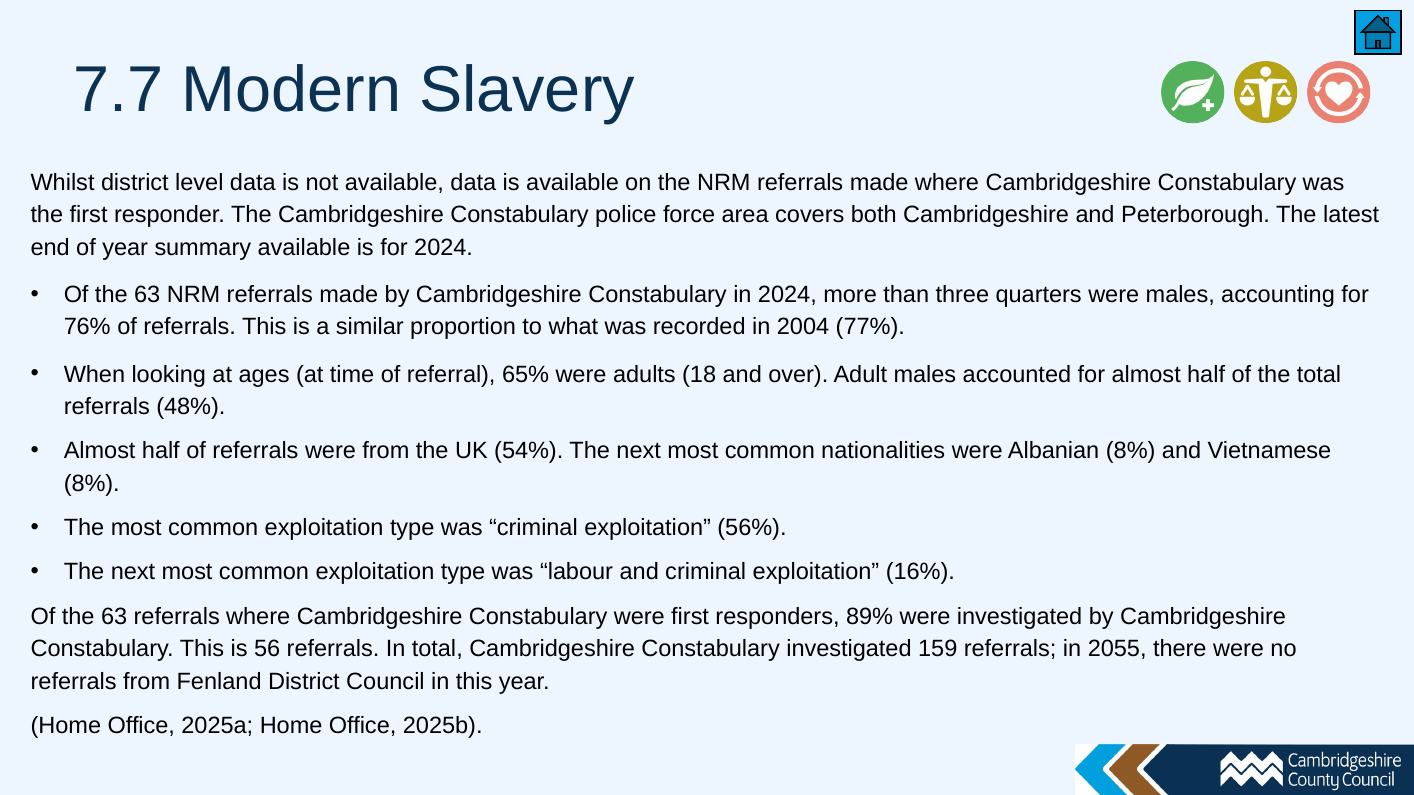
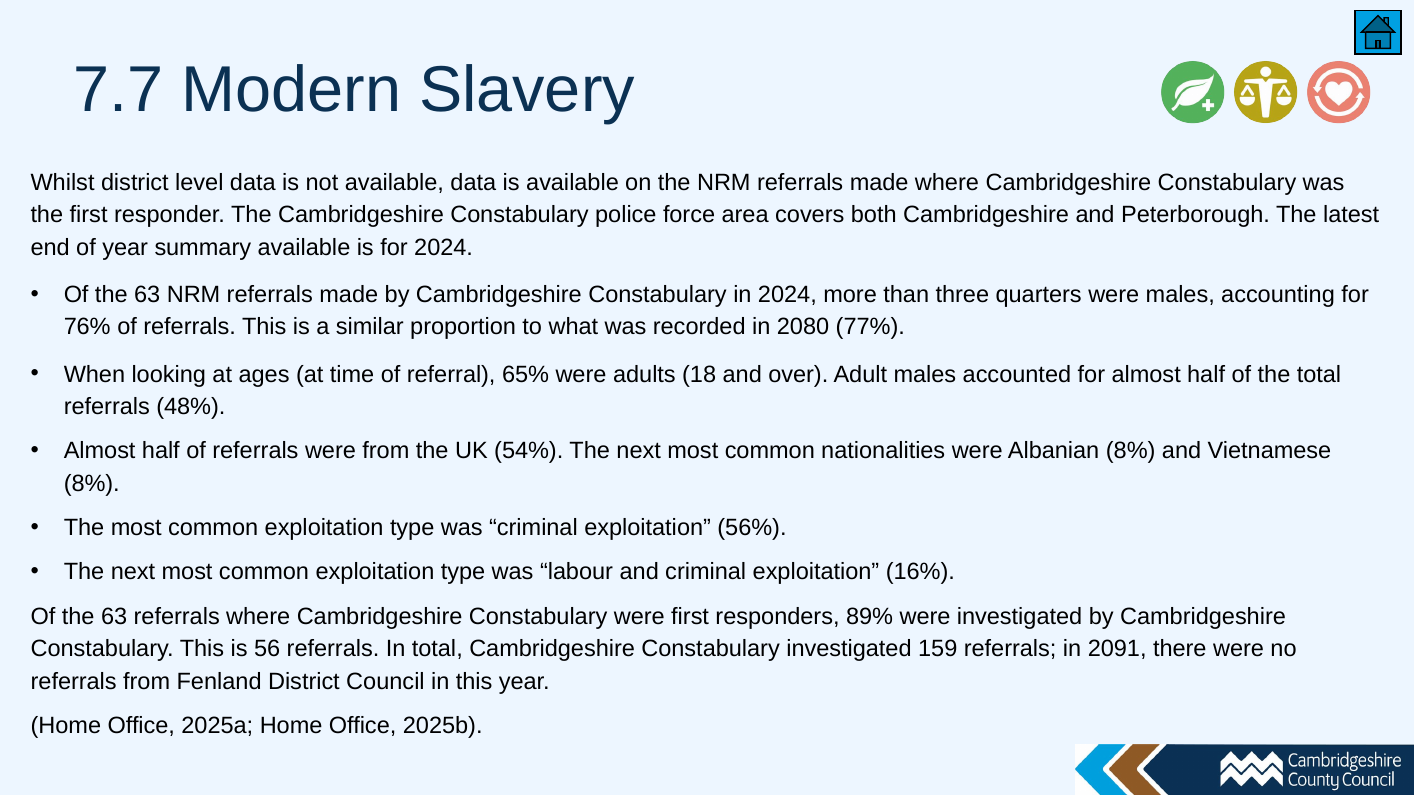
2004: 2004 -> 2080
2055: 2055 -> 2091
